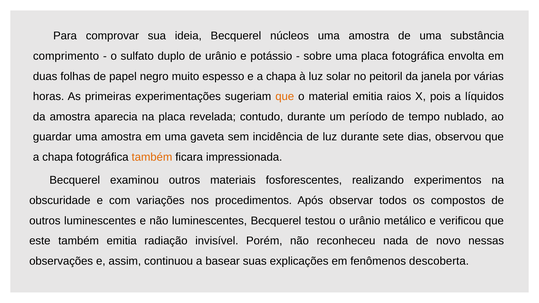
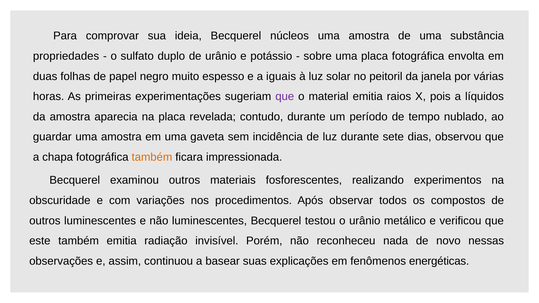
comprimento: comprimento -> propriedades
e a chapa: chapa -> iguais
que at (285, 97) colour: orange -> purple
descoberta: descoberta -> energéticas
